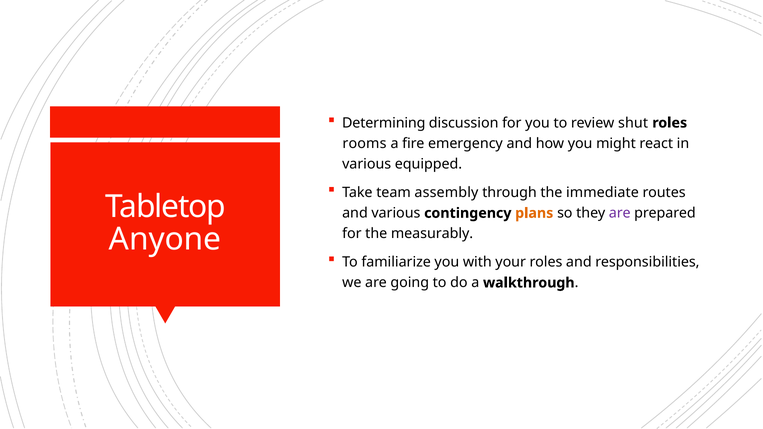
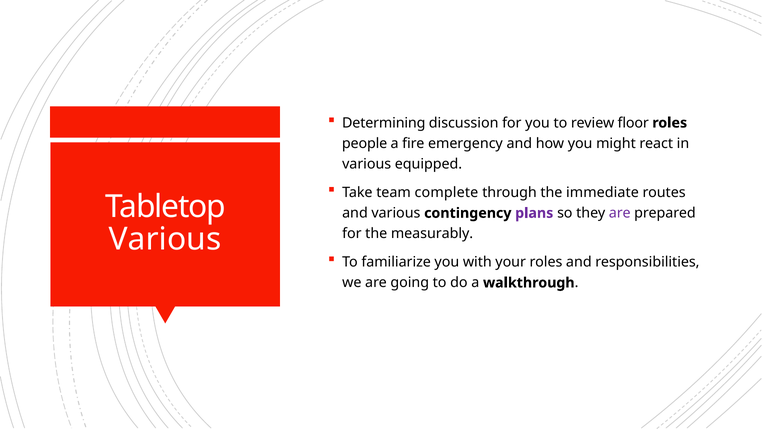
shut: shut -> floor
rooms: rooms -> people
assembly: assembly -> complete
plans colour: orange -> purple
Anyone at (165, 239): Anyone -> Various
